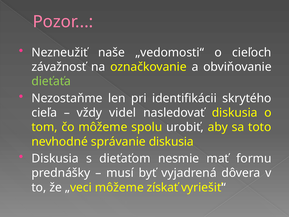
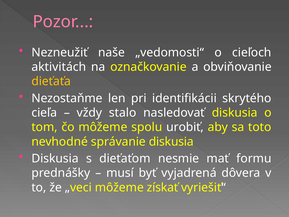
závažnosť: závažnosť -> aktivitách
dieťaťa colour: light green -> yellow
videl: videl -> stalo
